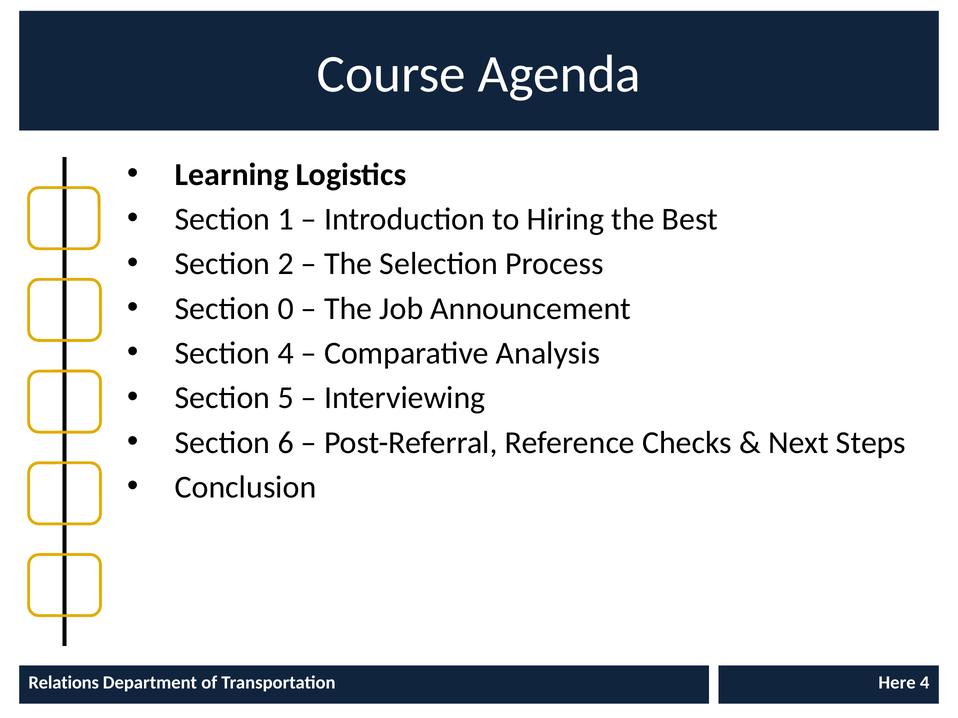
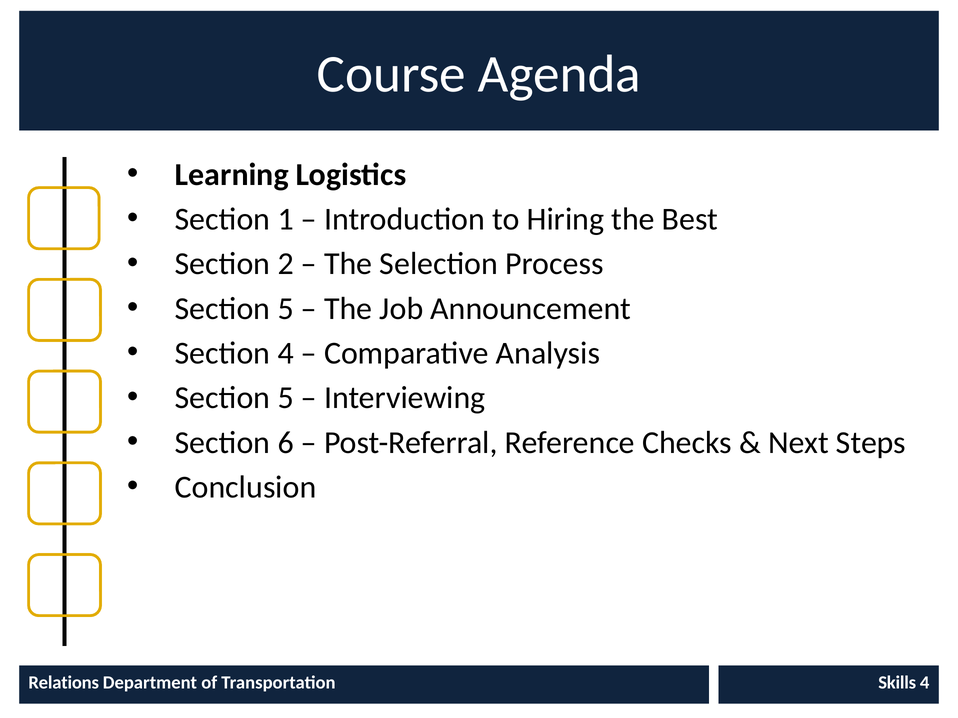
0 at (286, 309): 0 -> 5
Here: Here -> Skills
